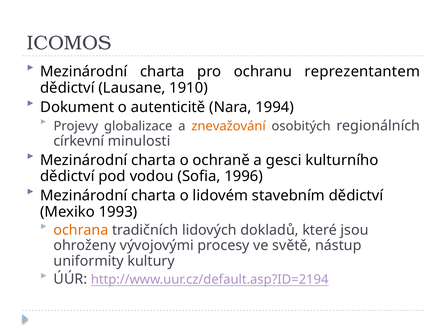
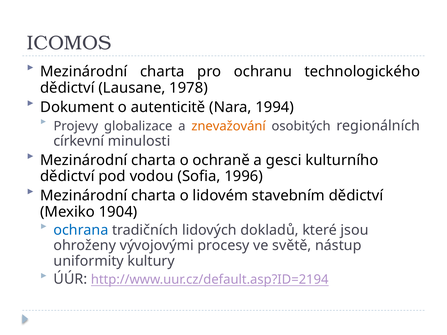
reprezentantem: reprezentantem -> technologického
1910: 1910 -> 1978
1993: 1993 -> 1904
ochrana colour: orange -> blue
